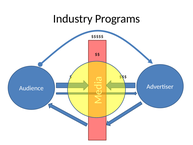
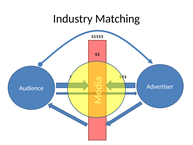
Programs: Programs -> Matching
